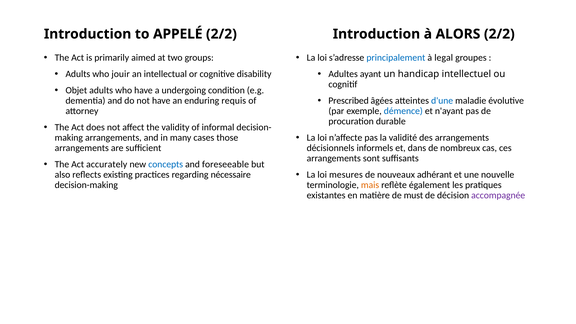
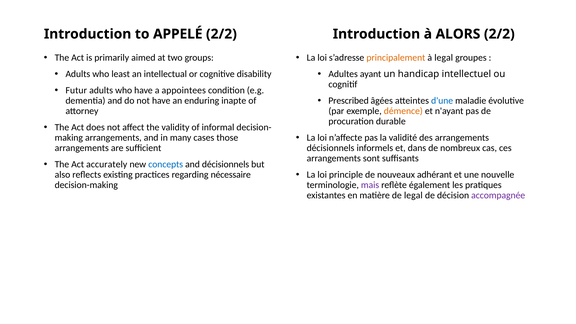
principalement colour: blue -> orange
jouir: jouir -> least
Objet: Objet -> Futur
undergoing: undergoing -> appointees
requis: requis -> inapte
démence colour: blue -> orange
and foreseeable: foreseeable -> décisionnels
mesures: mesures -> principle
mais colour: orange -> purple
de must: must -> legal
